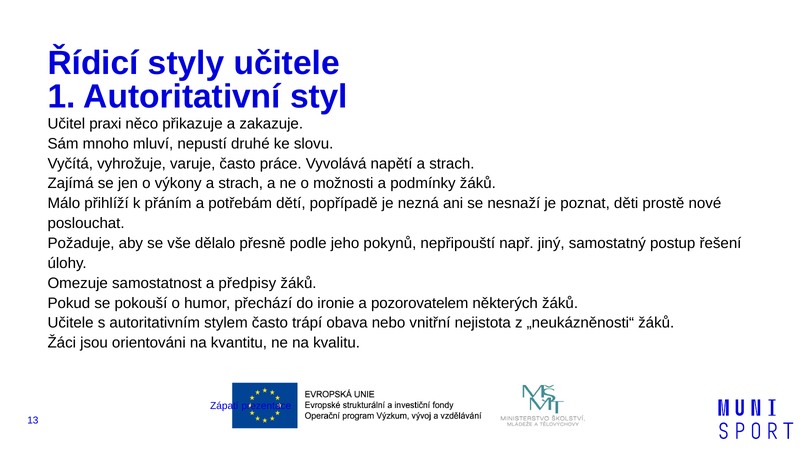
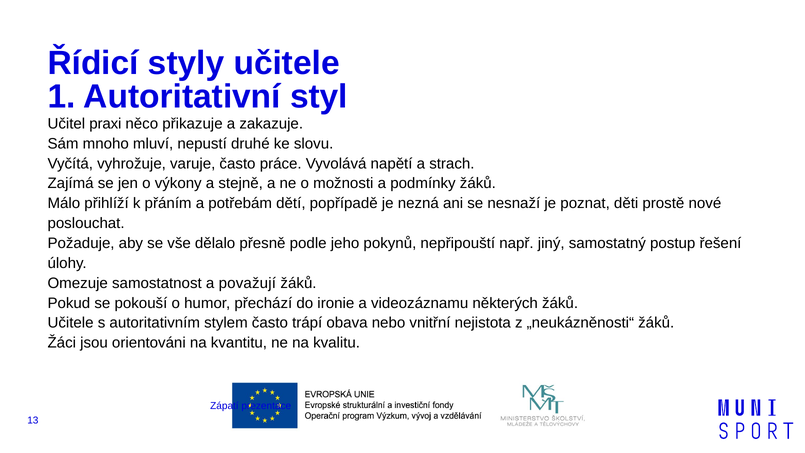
výkony a strach: strach -> stejně
předpisy: předpisy -> považují
pozorovatelem: pozorovatelem -> videozáznamu
